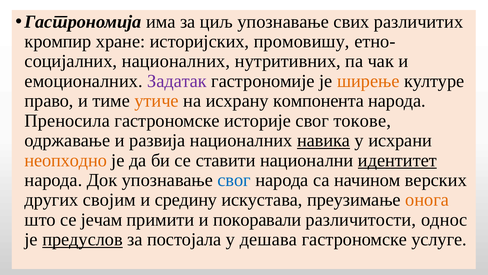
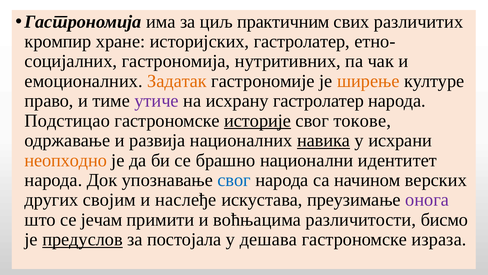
циљ упознавање: упознавање -> практичним
историјских промовишу: промовишу -> гастролатер
националних at (176, 61): националних -> гастрономија
Задатак colour: purple -> orange
утиче colour: orange -> purple
исхрану компонента: компонента -> гастролатер
Преносила: Преносила -> Подстицао
историје underline: none -> present
ставити: ставити -> брашно
идентитет underline: present -> none
средину: средину -> наслеђе
онога colour: orange -> purple
покоравали: покоравали -> воћњацима
однос: однос -> бисмо
услуге: услуге -> израза
